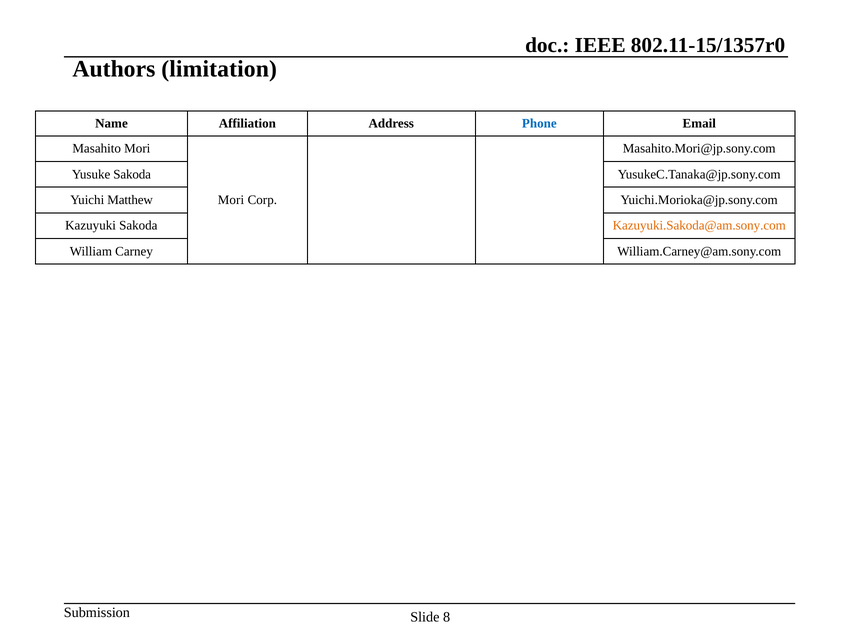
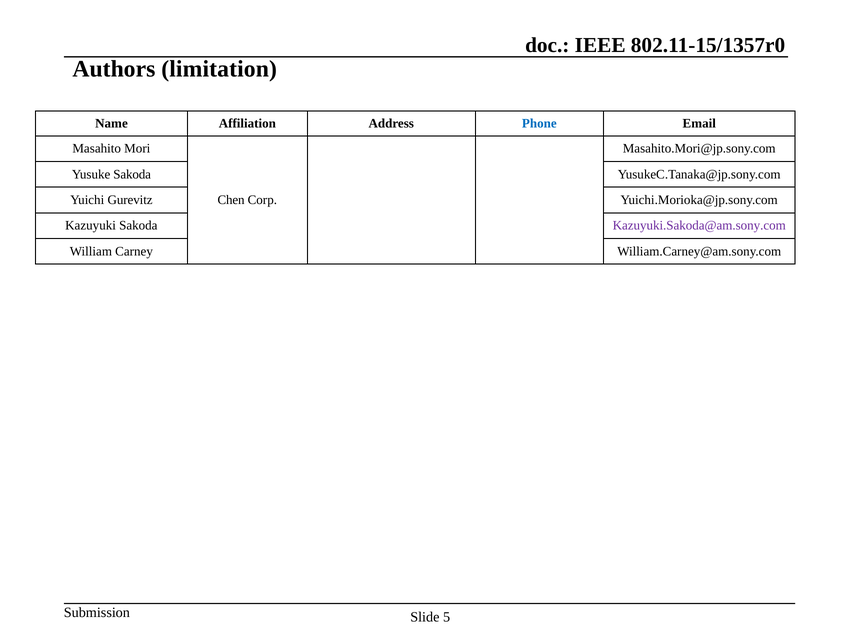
Matthew: Matthew -> Gurevitz
Mori at (231, 200): Mori -> Chen
Kazuyuki.Sakoda@am.sony.com colour: orange -> purple
8: 8 -> 5
